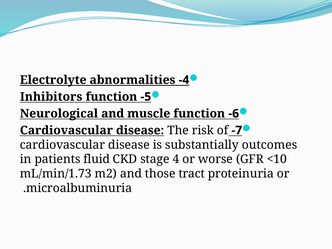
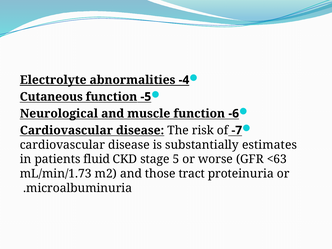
Inhibitors: Inhibitors -> Cutaneous
outcomes: outcomes -> estimates
stage 4: 4 -> 5
<10: <10 -> <63
